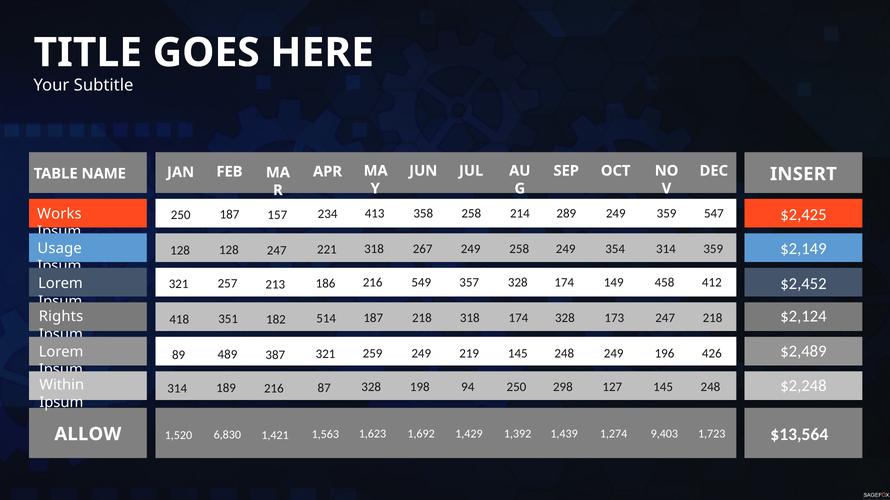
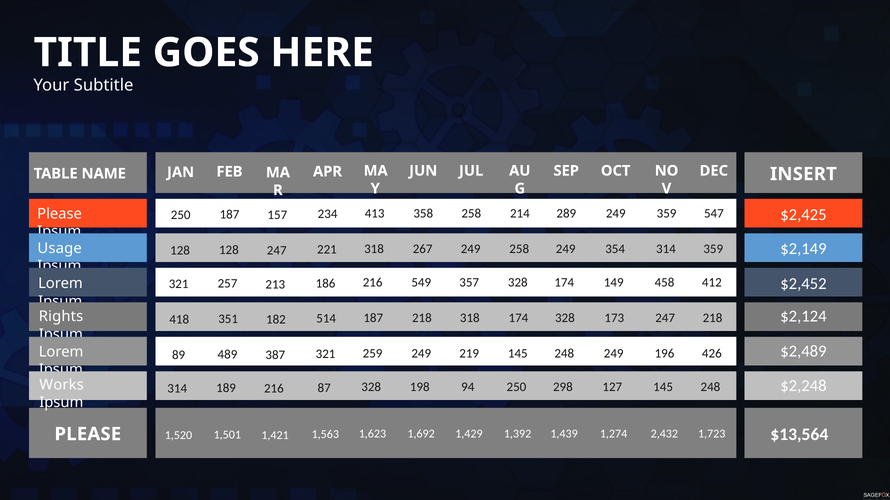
Works at (59, 214): Works -> Please
Within: Within -> Works
9,403: 9,403 -> 2,432
6,830: 6,830 -> 1,501
ALLOW at (88, 435): ALLOW -> PLEASE
